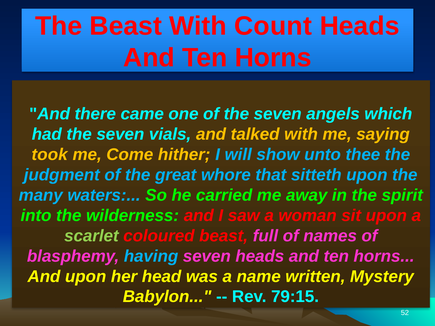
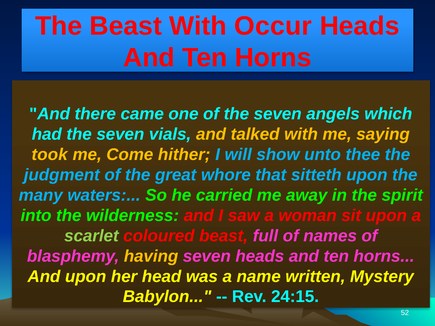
Count: Count -> Occur
having colour: light blue -> yellow
79:15: 79:15 -> 24:15
